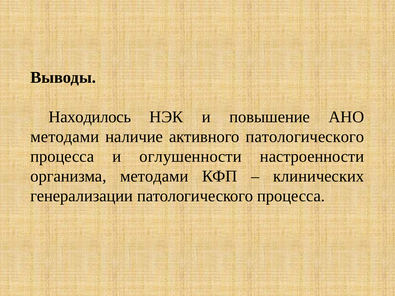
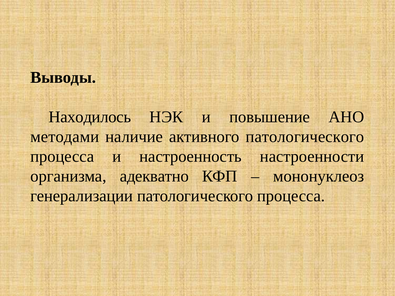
оглушенности: оглушенности -> настроенность
организма методами: методами -> адекватно
клинических: клинических -> мононуклеоз
